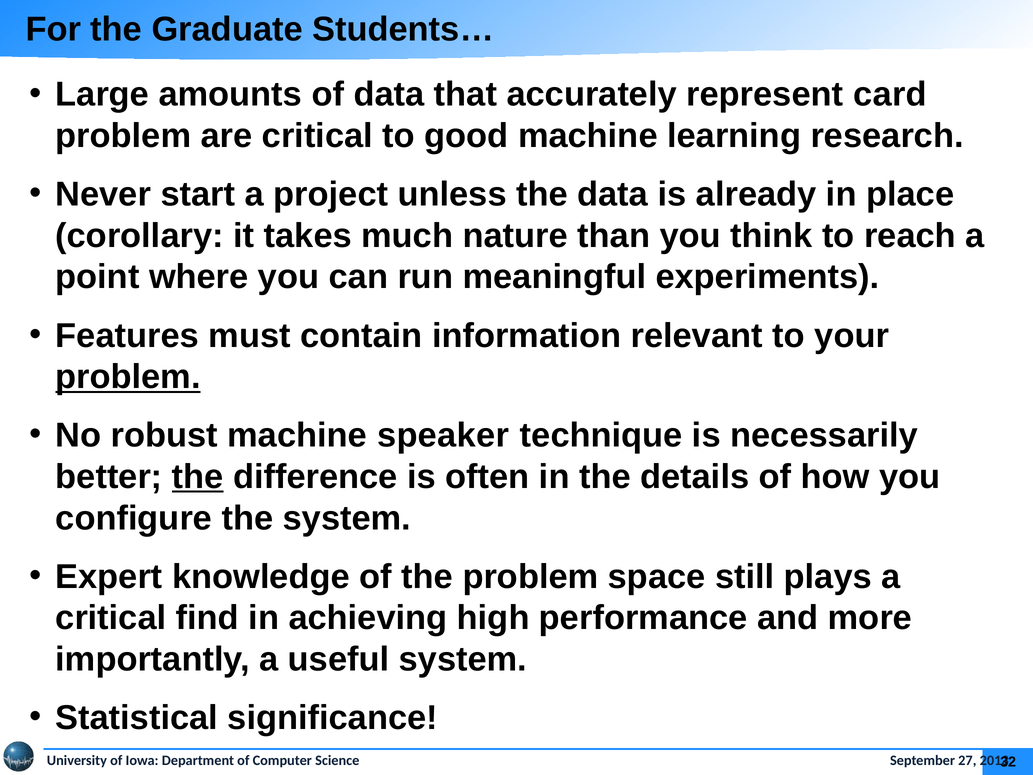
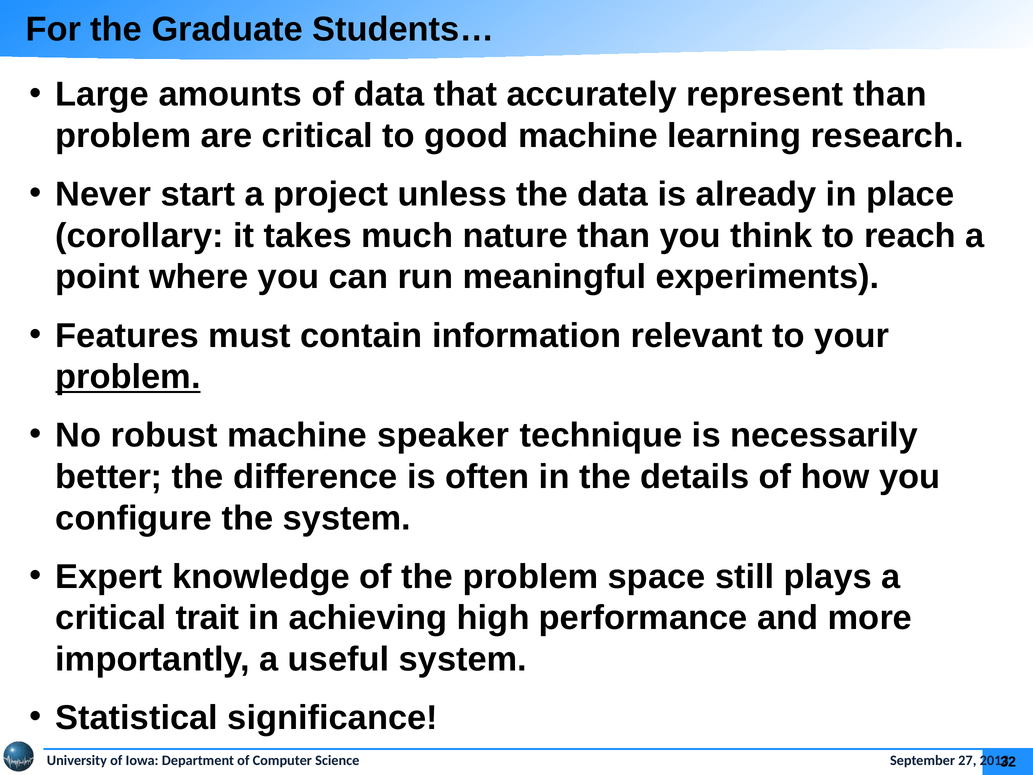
represent card: card -> than
the at (198, 477) underline: present -> none
find: find -> trait
